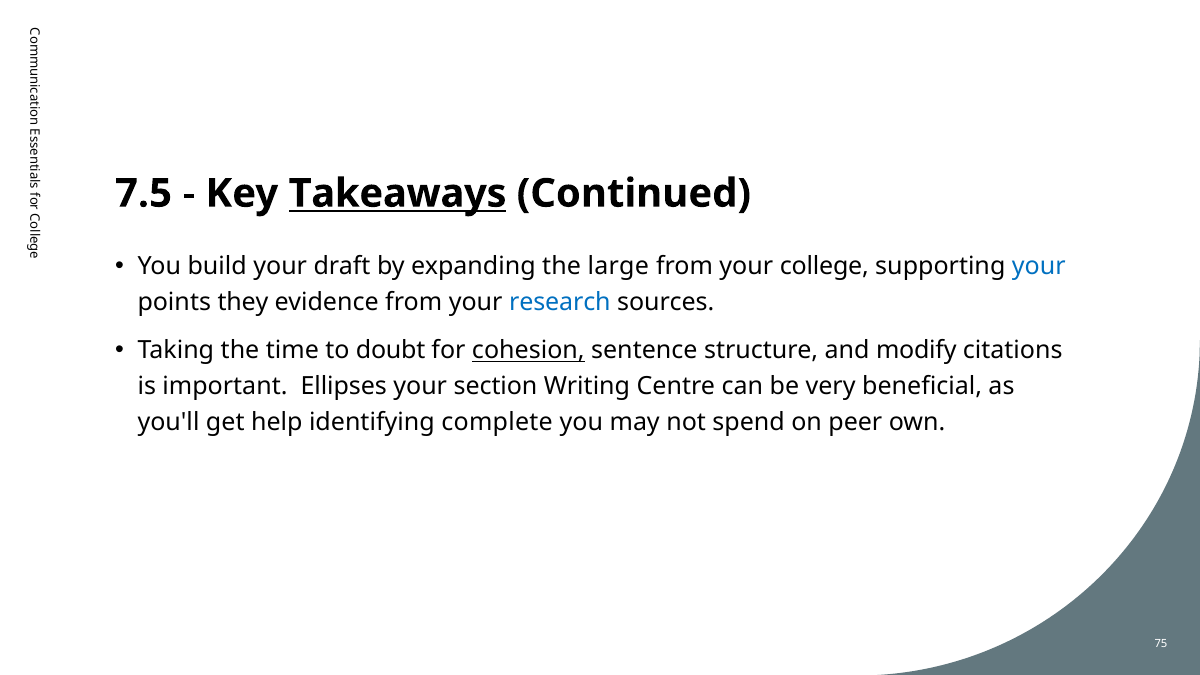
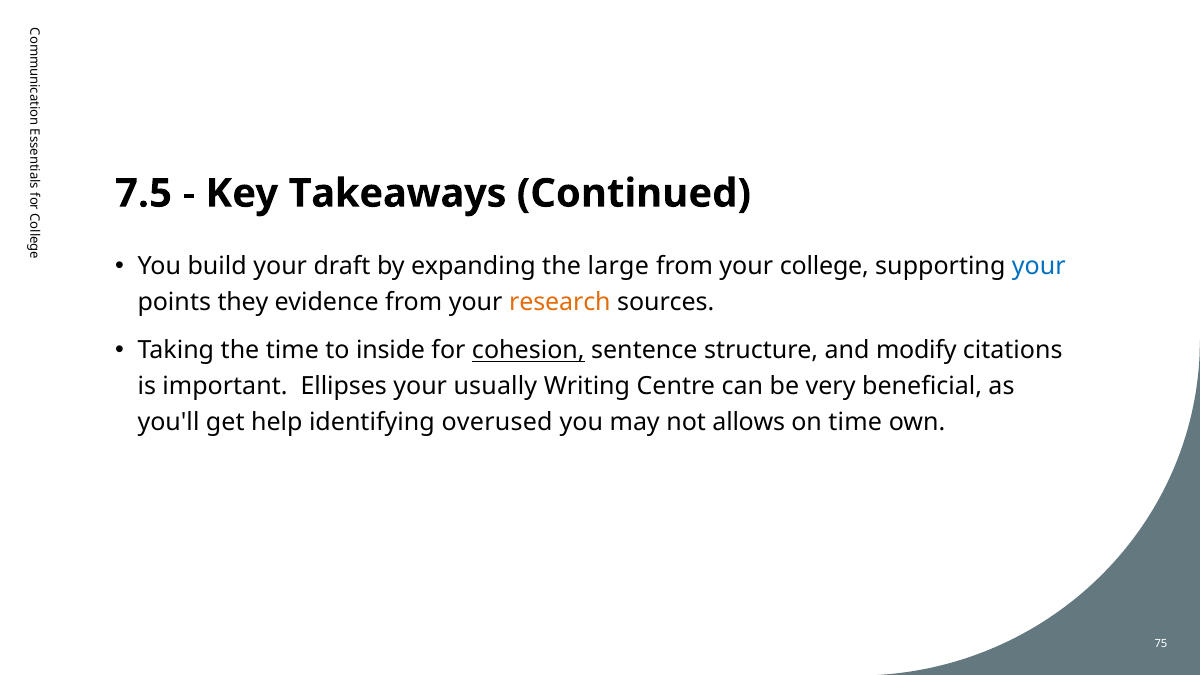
Takeaways underline: present -> none
research colour: blue -> orange
doubt: doubt -> inside
section: section -> usually
complete: complete -> overused
spend: spend -> allows
on peer: peer -> time
